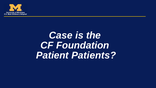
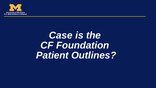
Patients: Patients -> Outlines
